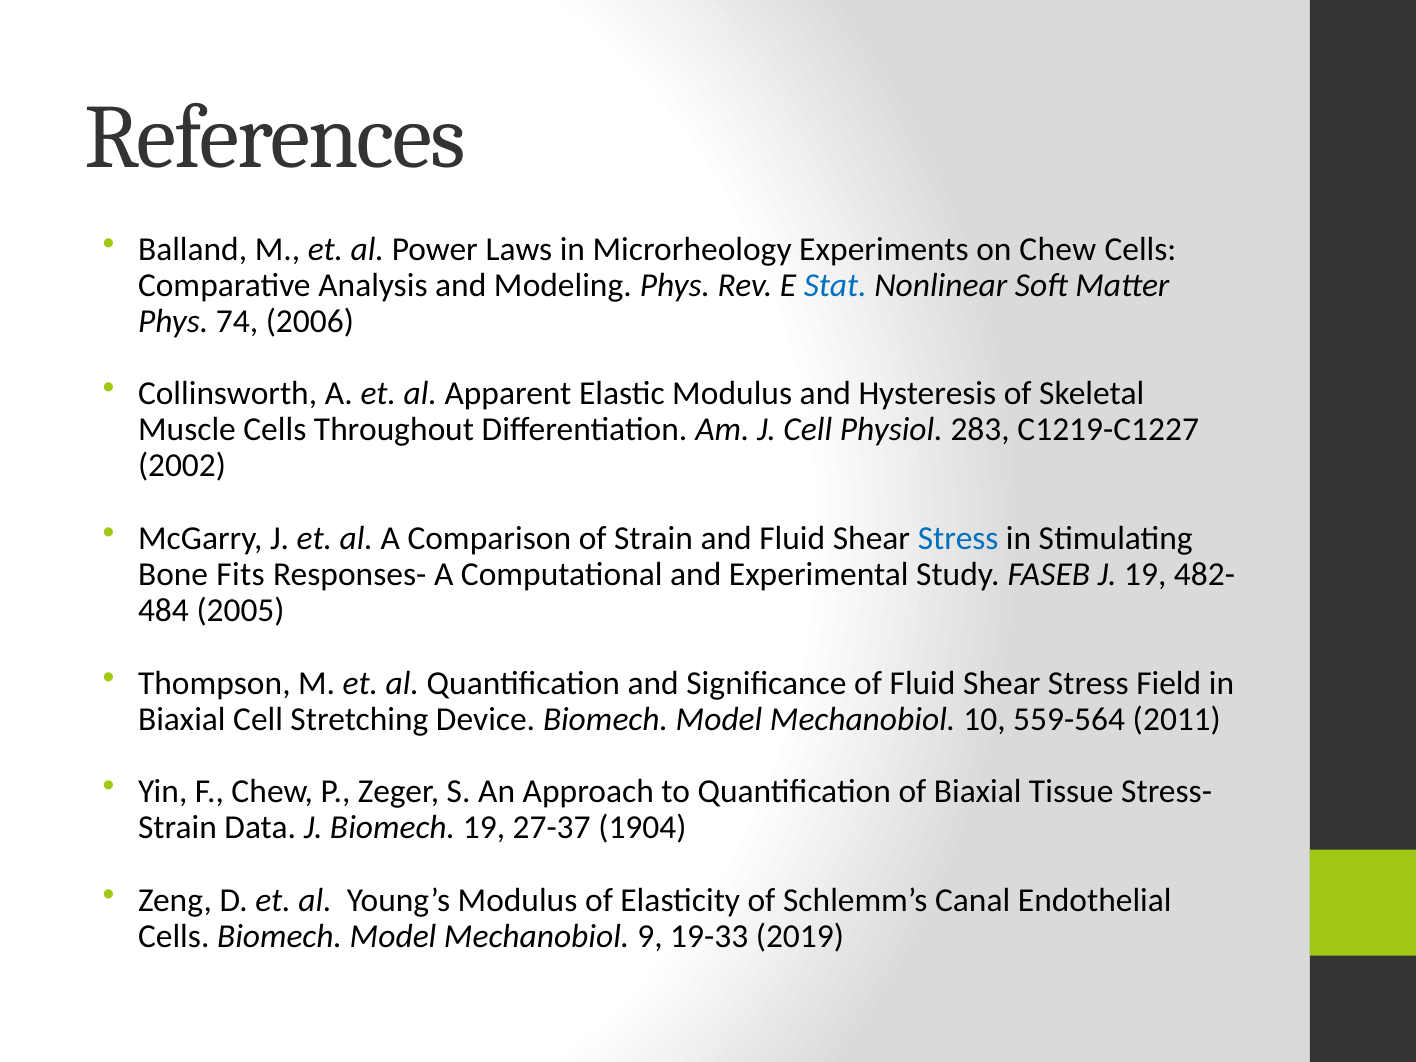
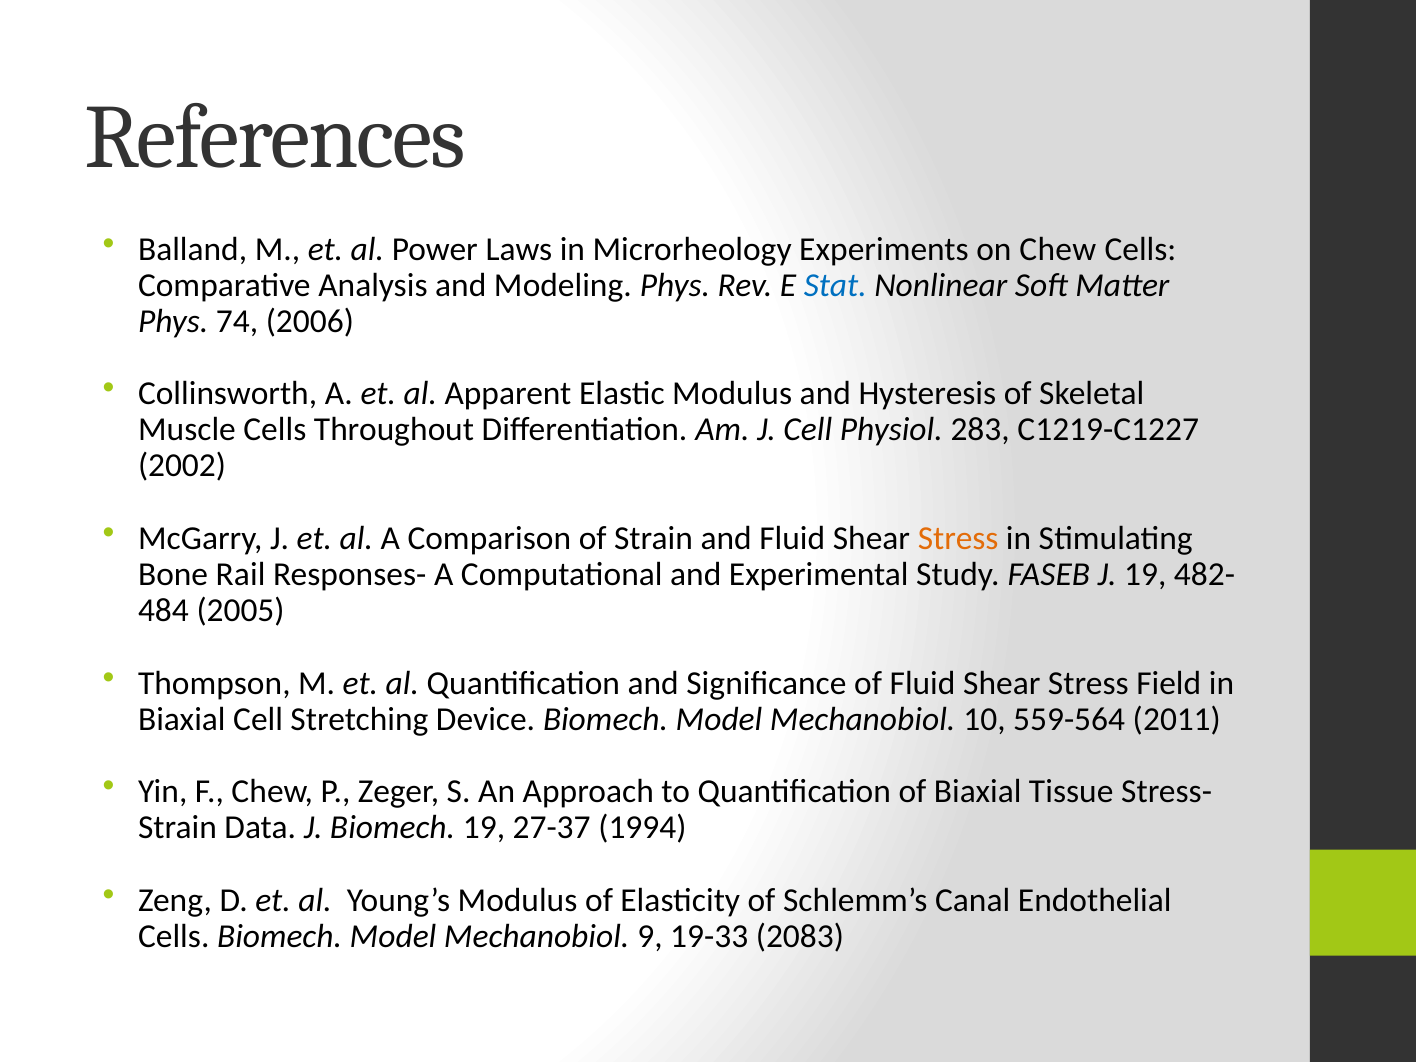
Stress at (958, 538) colour: blue -> orange
Fits: Fits -> Rail
1904: 1904 -> 1994
2019: 2019 -> 2083
